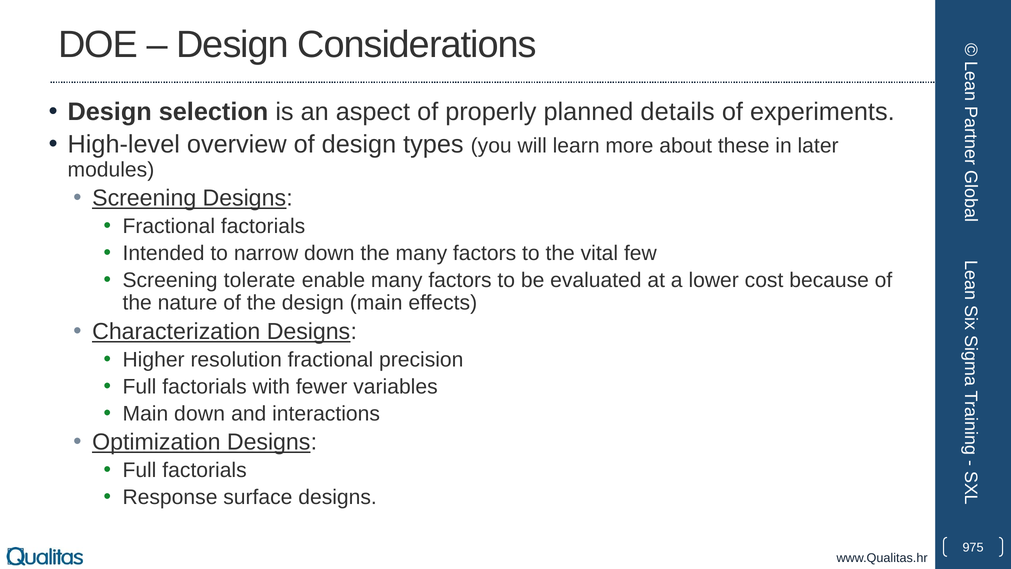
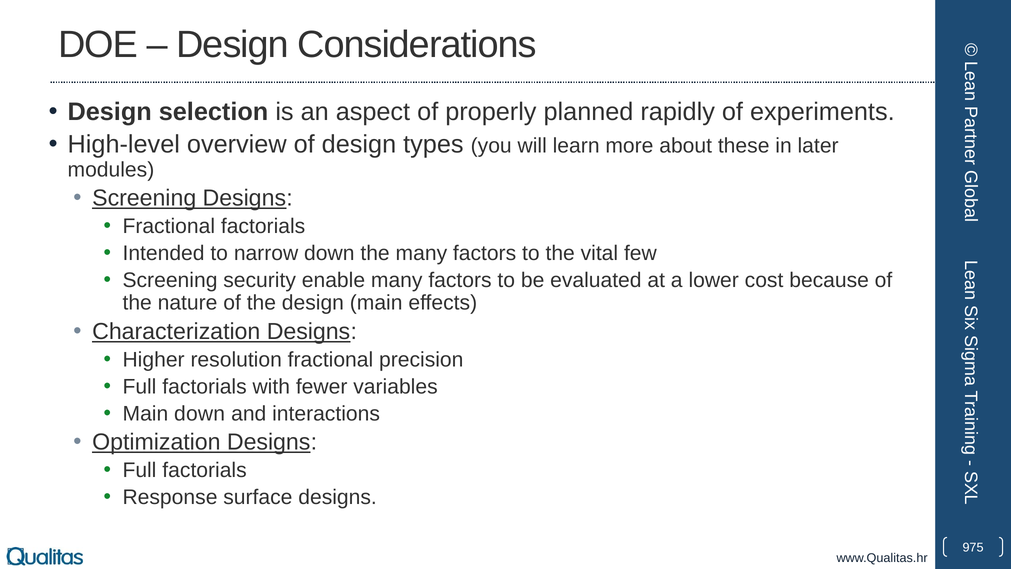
details: details -> rapidly
tolerate: tolerate -> security
